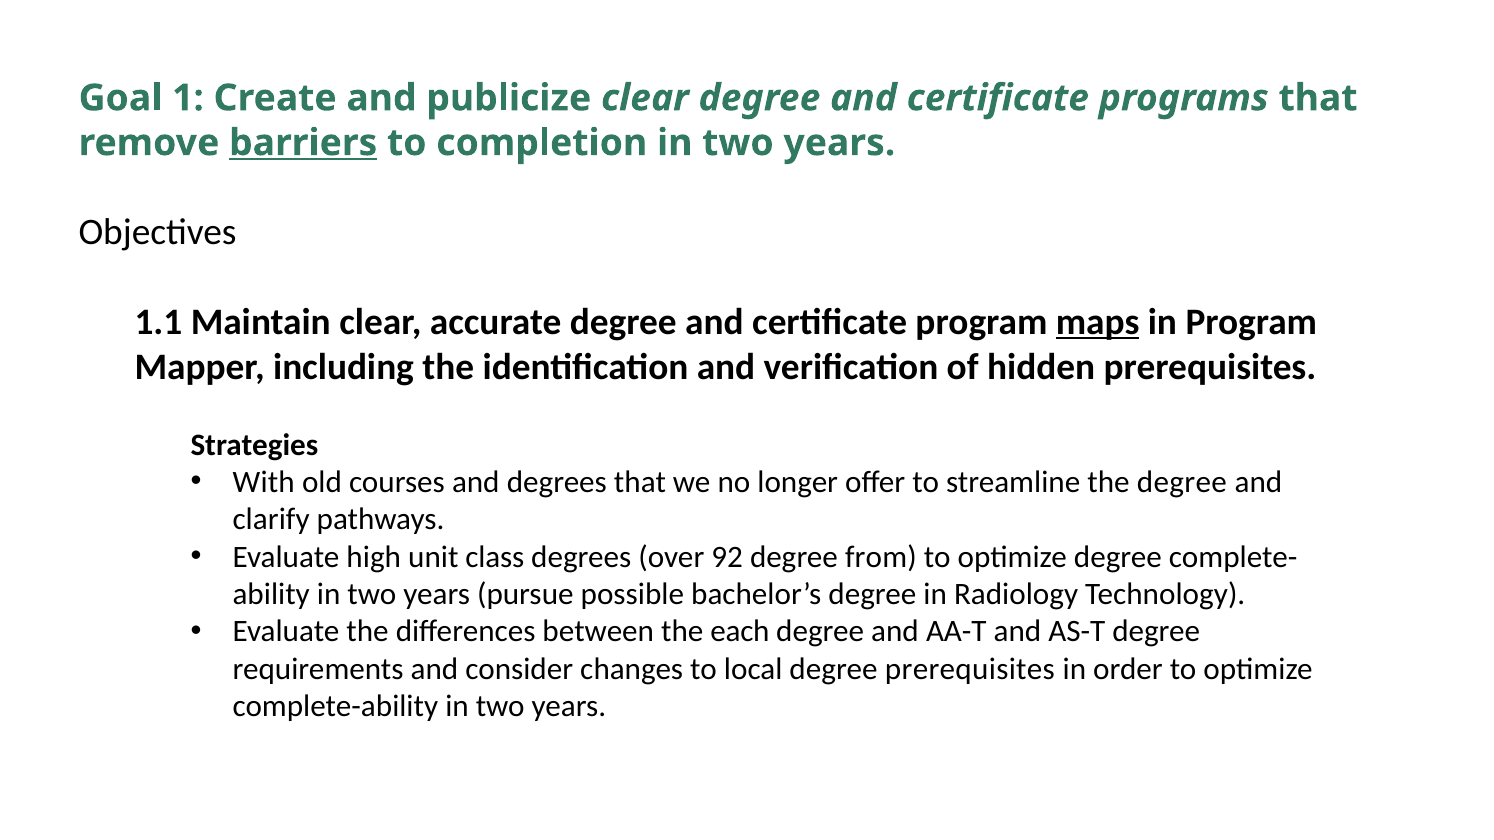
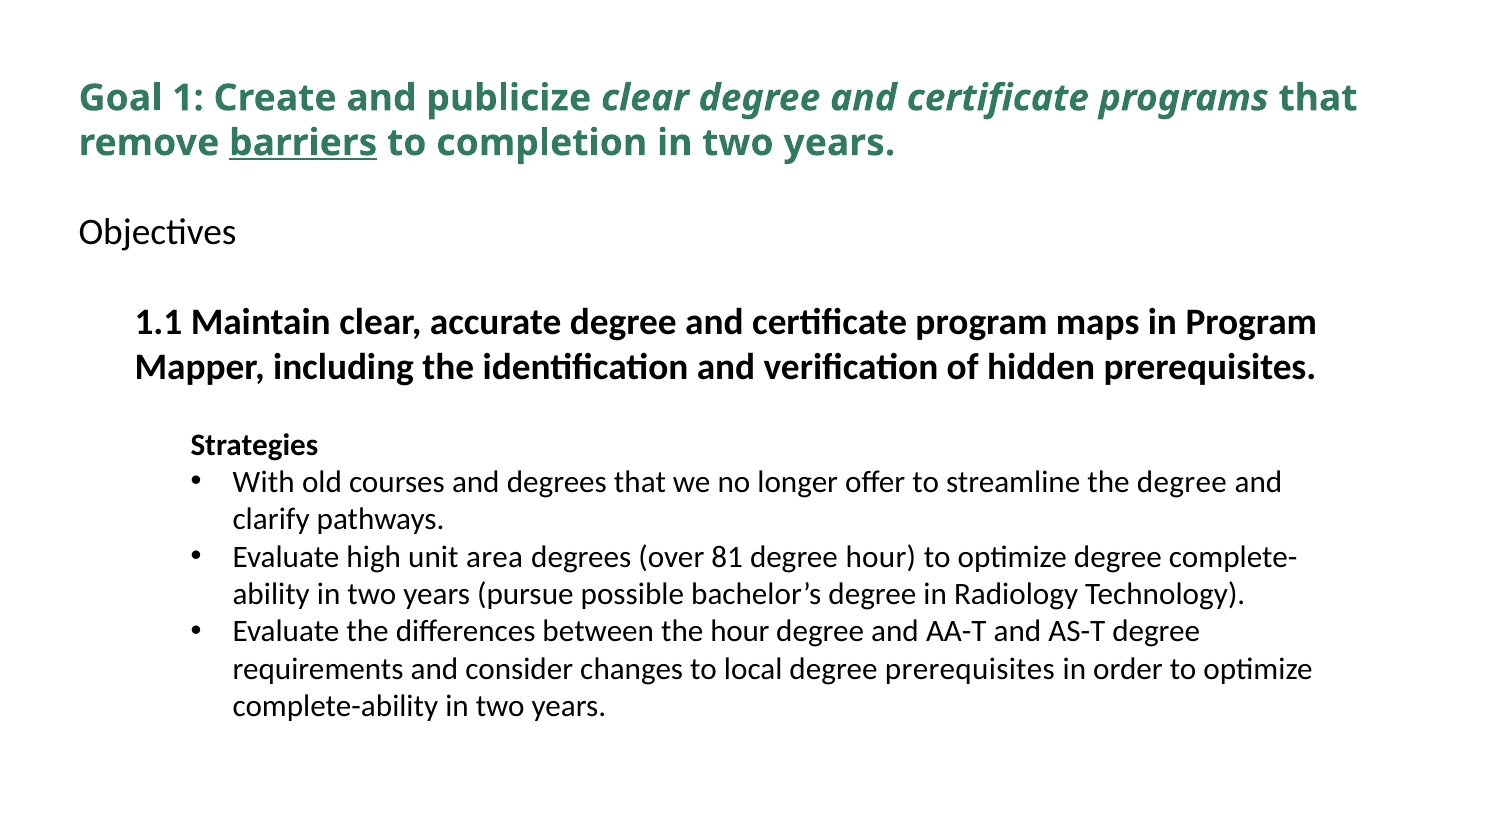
maps underline: present -> none
class: class -> area
92: 92 -> 81
degree from: from -> hour
the each: each -> hour
